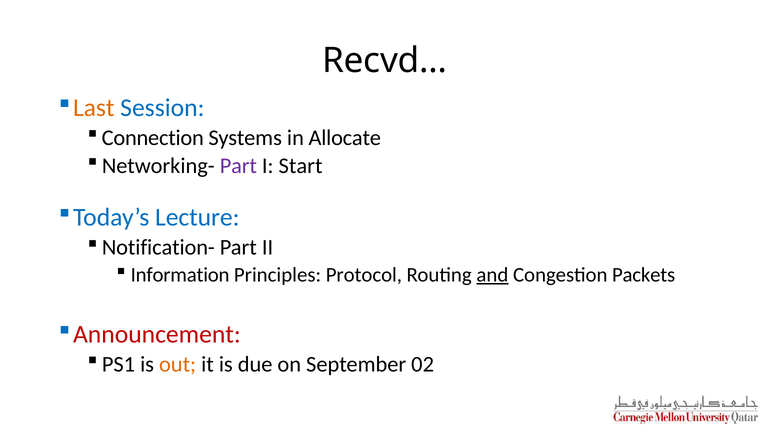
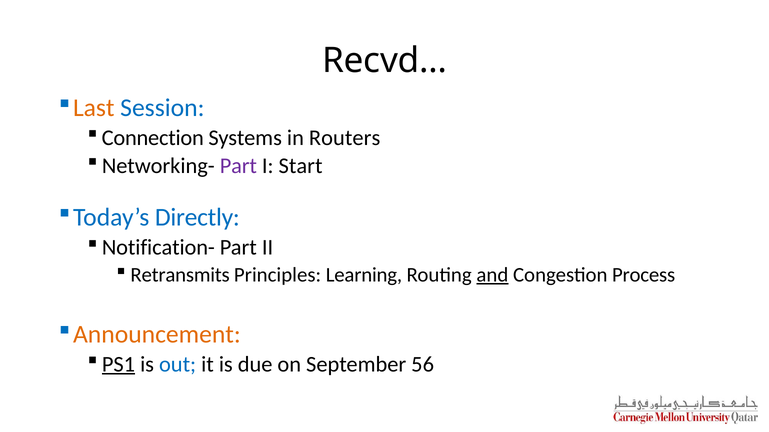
Allocate: Allocate -> Routers
Lecture: Lecture -> Directly
Information: Information -> Retransmits
Protocol: Protocol -> Learning
Packets: Packets -> Process
Announcement colour: red -> orange
PS1 underline: none -> present
out colour: orange -> blue
02: 02 -> 56
